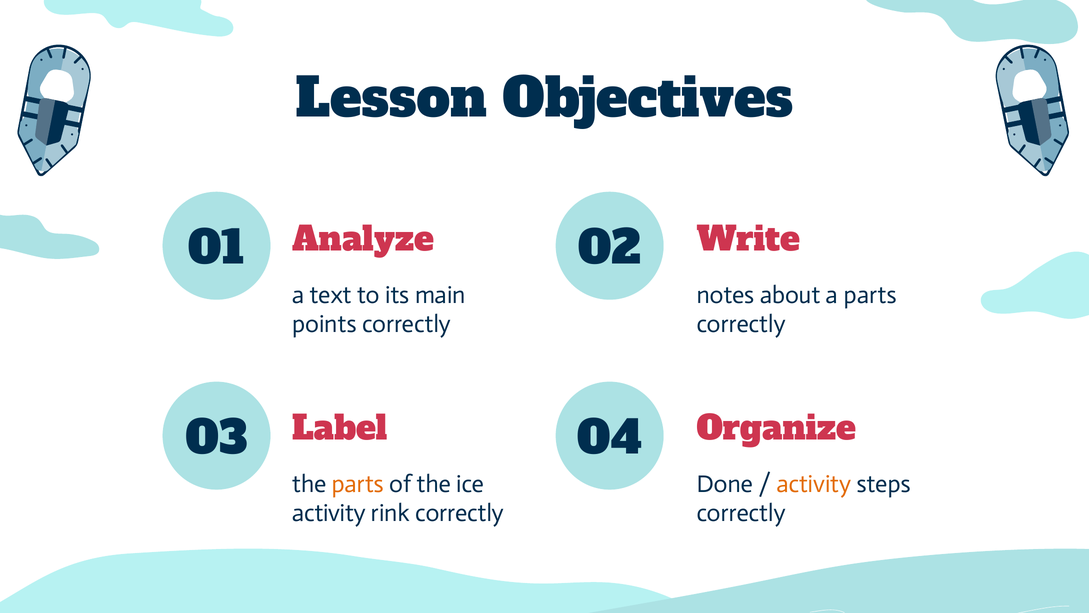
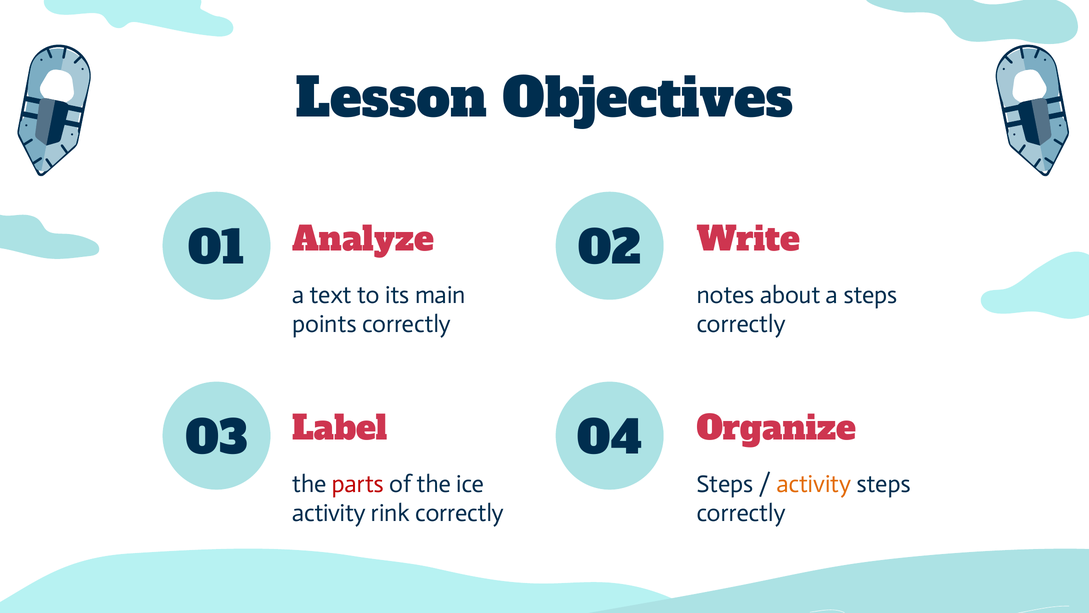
a parts: parts -> steps
parts at (358, 484) colour: orange -> red
Done at (725, 484): Done -> Steps
